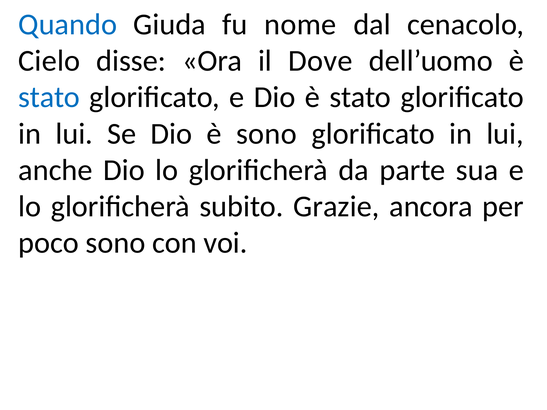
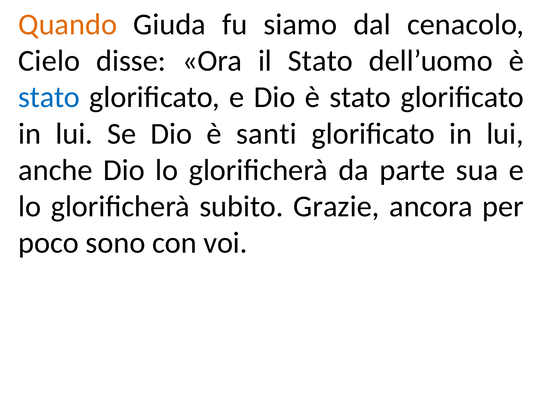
Quando colour: blue -> orange
nome: nome -> siamo
il Dove: Dove -> Stato
è sono: sono -> santi
